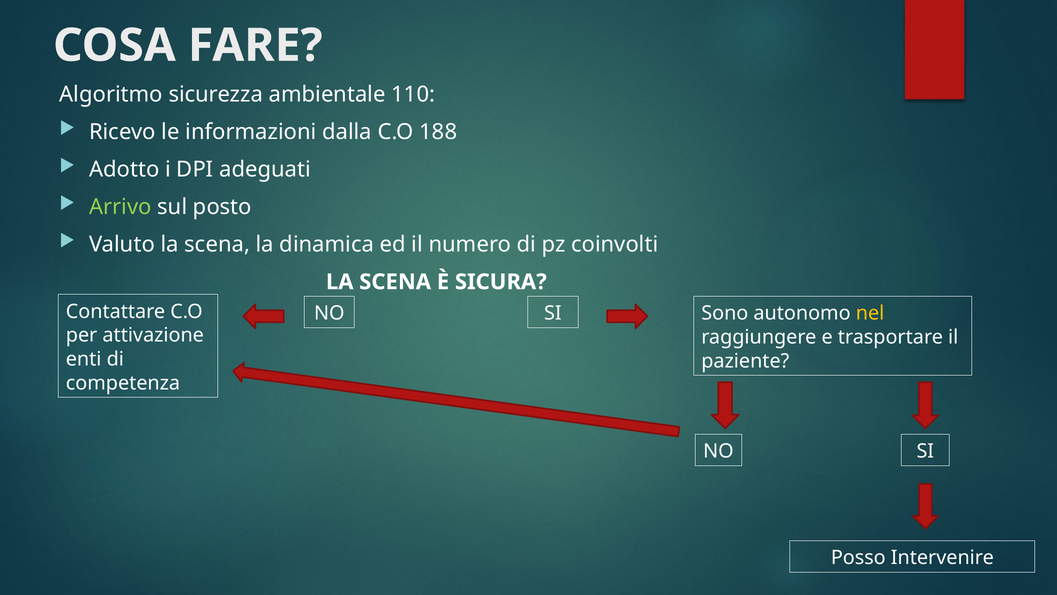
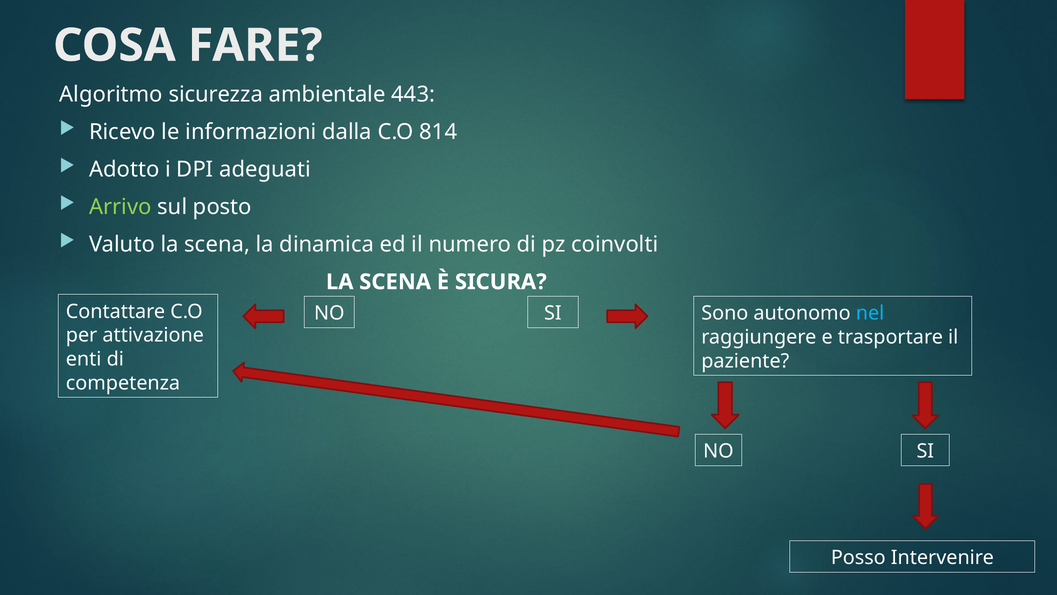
110: 110 -> 443
188: 188 -> 814
nel colour: yellow -> light blue
